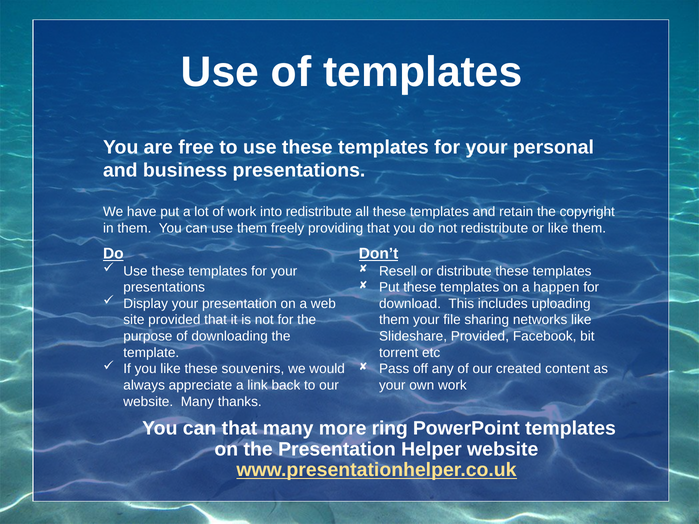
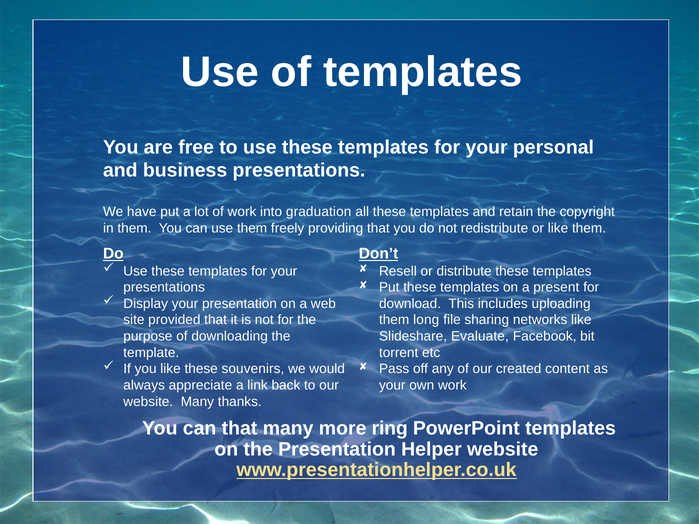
into redistribute: redistribute -> graduation
happen: happen -> present
them your: your -> long
Slideshare Provided: Provided -> Evaluate
